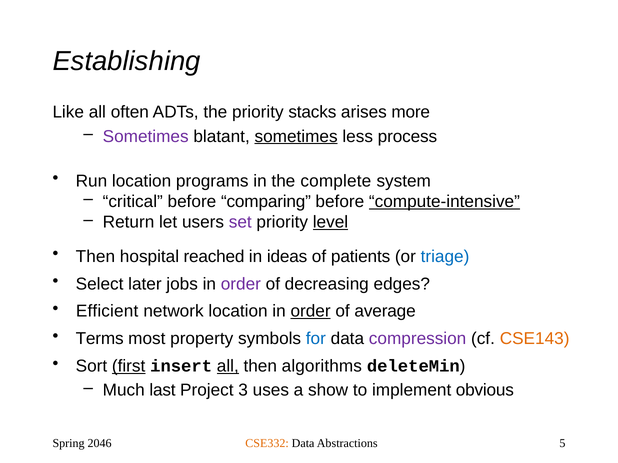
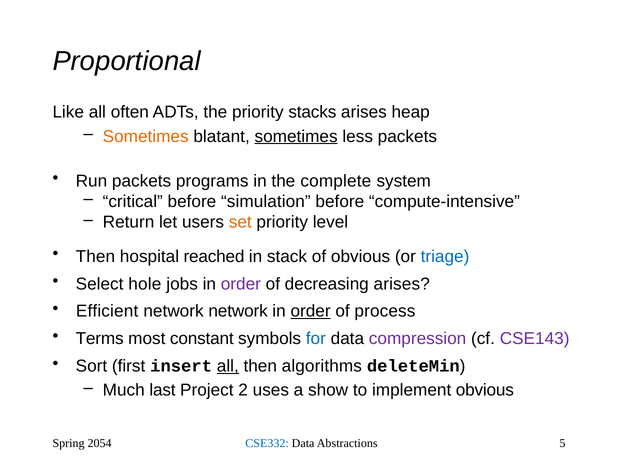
Establishing: Establishing -> Proportional
more: more -> heap
Sometimes at (146, 136) colour: purple -> orange
less process: process -> packets
Run location: location -> packets
comparing: comparing -> simulation
compute-intensive underline: present -> none
set colour: purple -> orange
level underline: present -> none
ideas: ideas -> stack
of patients: patients -> obvious
later: later -> hole
decreasing edges: edges -> arises
network location: location -> network
average: average -> process
property: property -> constant
CSE143 colour: orange -> purple
first underline: present -> none
3: 3 -> 2
2046: 2046 -> 2054
CSE332 colour: orange -> blue
